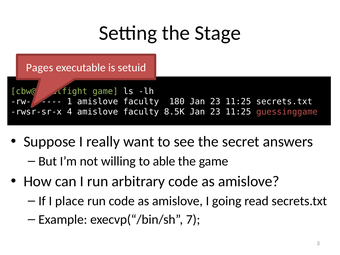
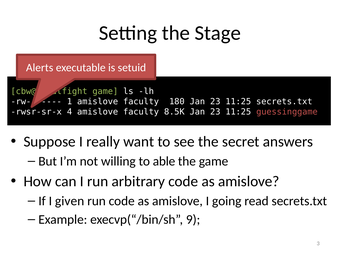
Pages: Pages -> Alerts
place: place -> given
7: 7 -> 9
